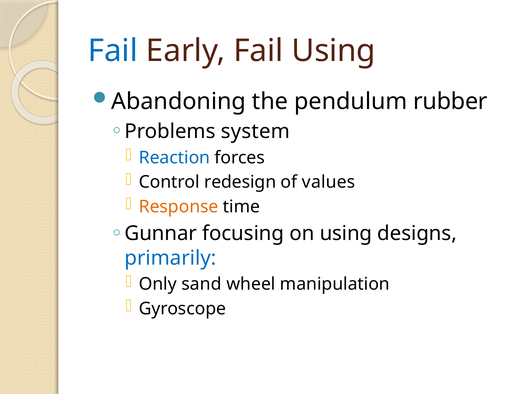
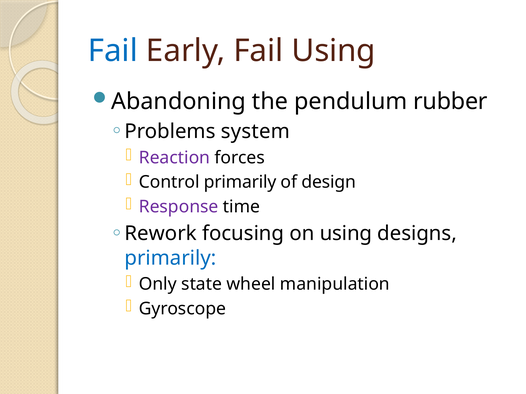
Reaction colour: blue -> purple
Control redesign: redesign -> primarily
values: values -> design
Response colour: orange -> purple
Gunnar: Gunnar -> Rework
sand: sand -> state
